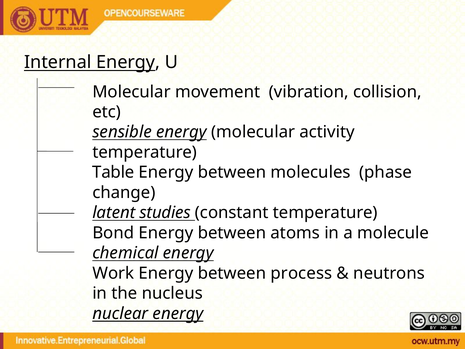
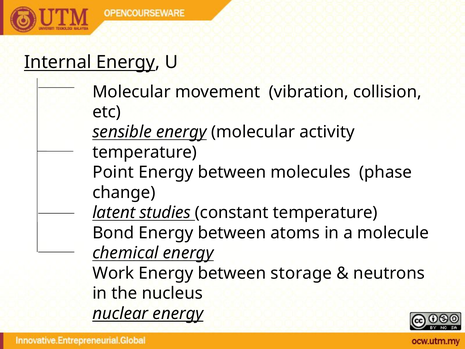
Table: Table -> Point
process: process -> storage
